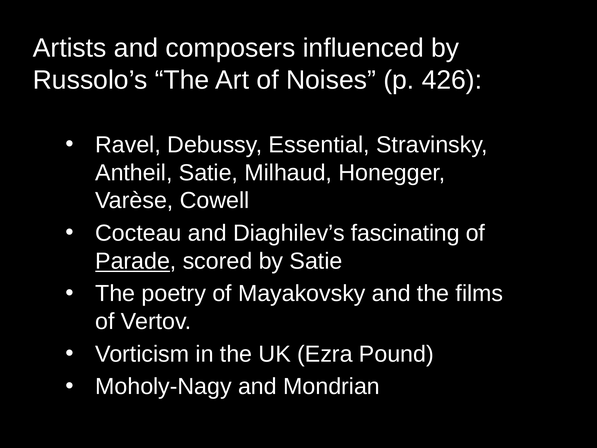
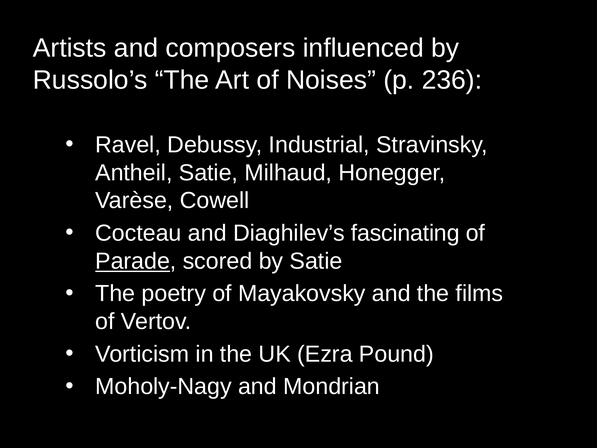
426: 426 -> 236
Essential: Essential -> Industrial
